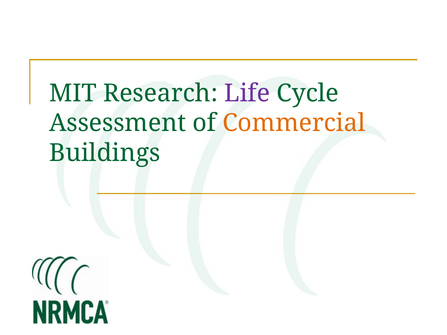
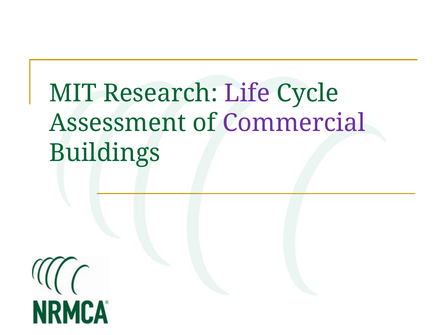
Commercial colour: orange -> purple
